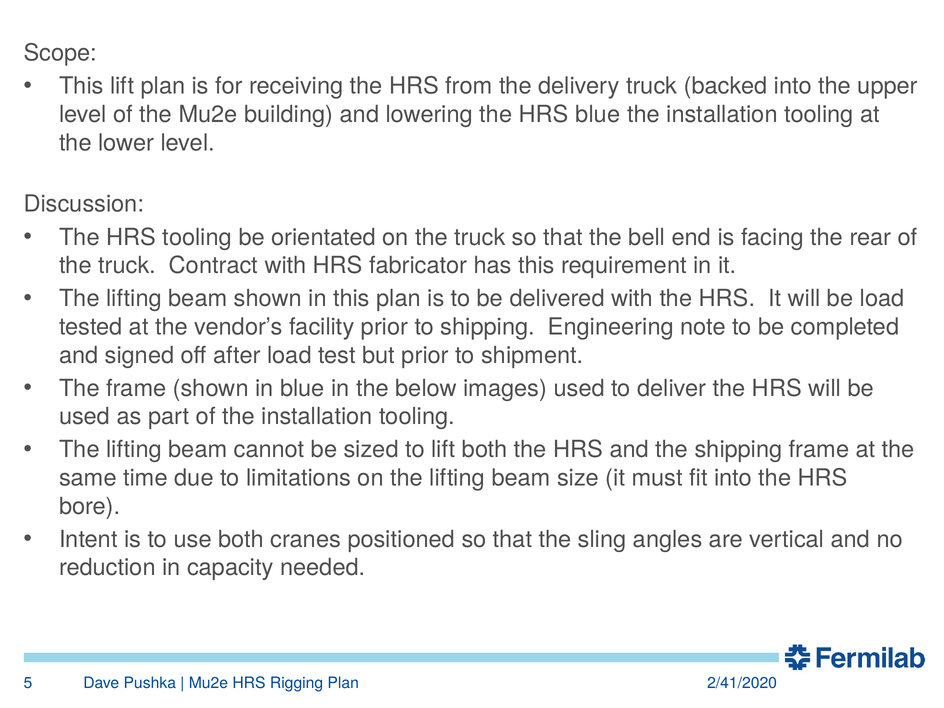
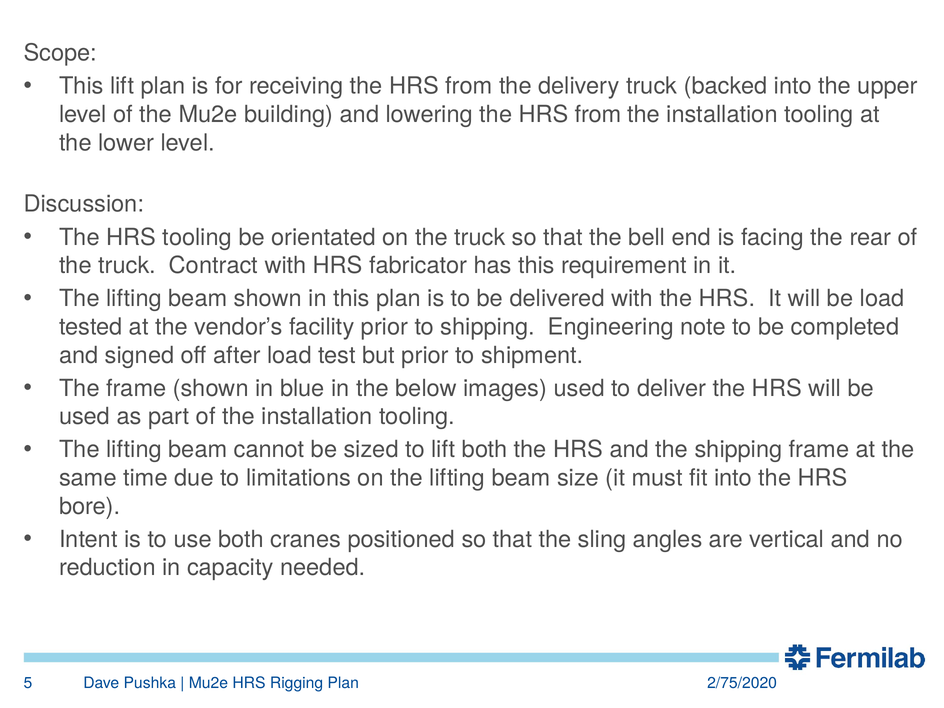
lowering the HRS blue: blue -> from
2/41/2020: 2/41/2020 -> 2/75/2020
